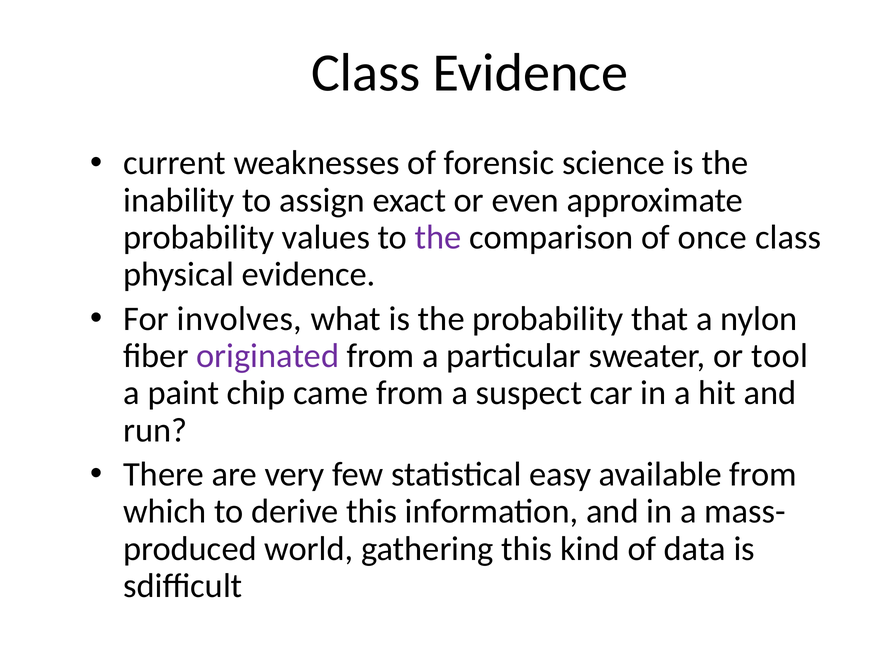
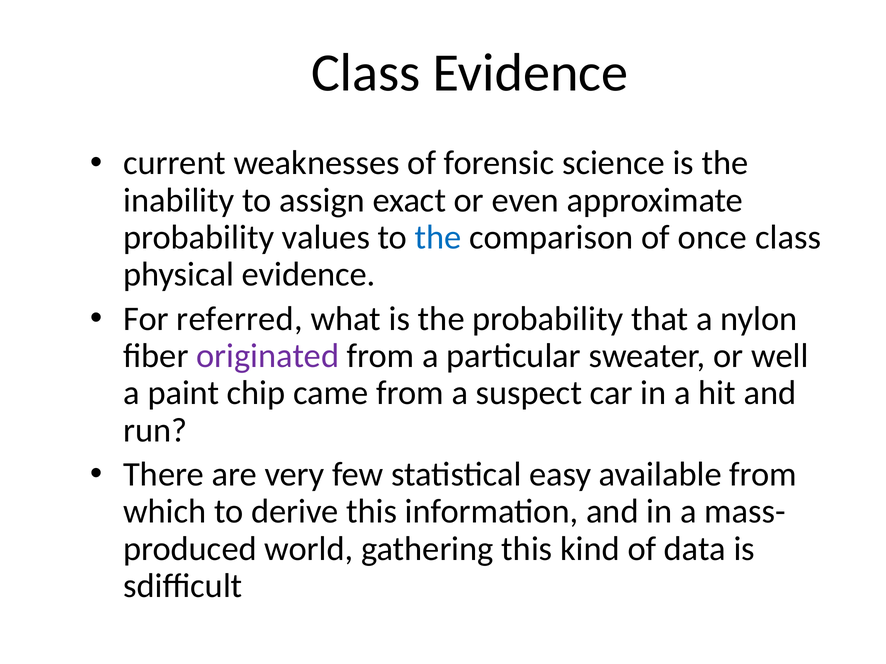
the at (438, 238) colour: purple -> blue
involves: involves -> referred
tool: tool -> well
